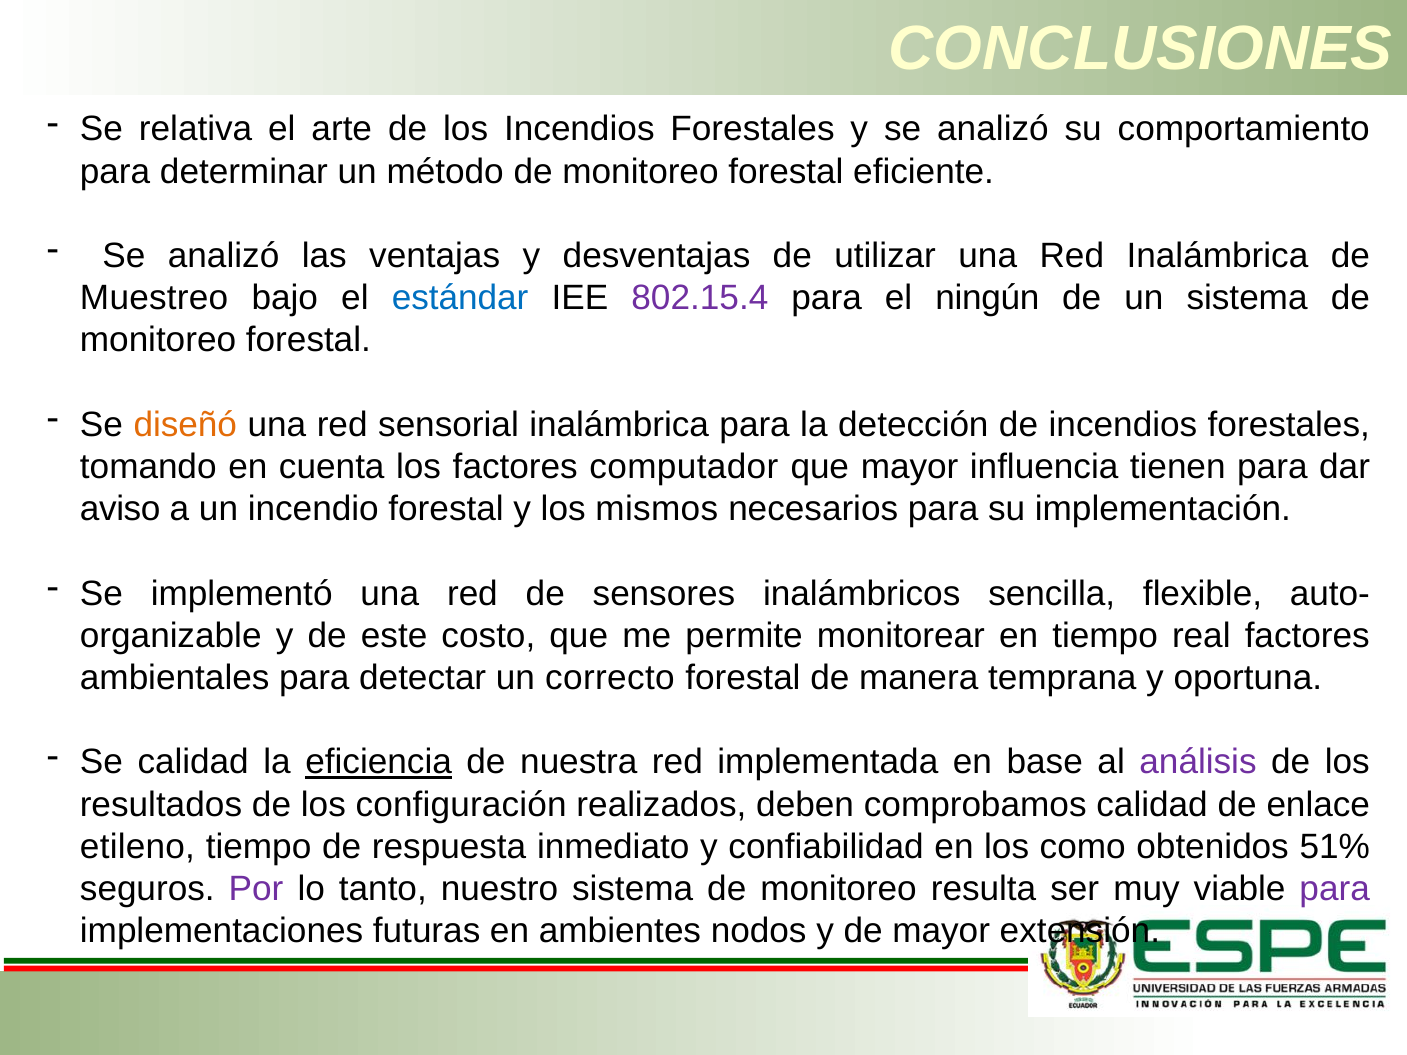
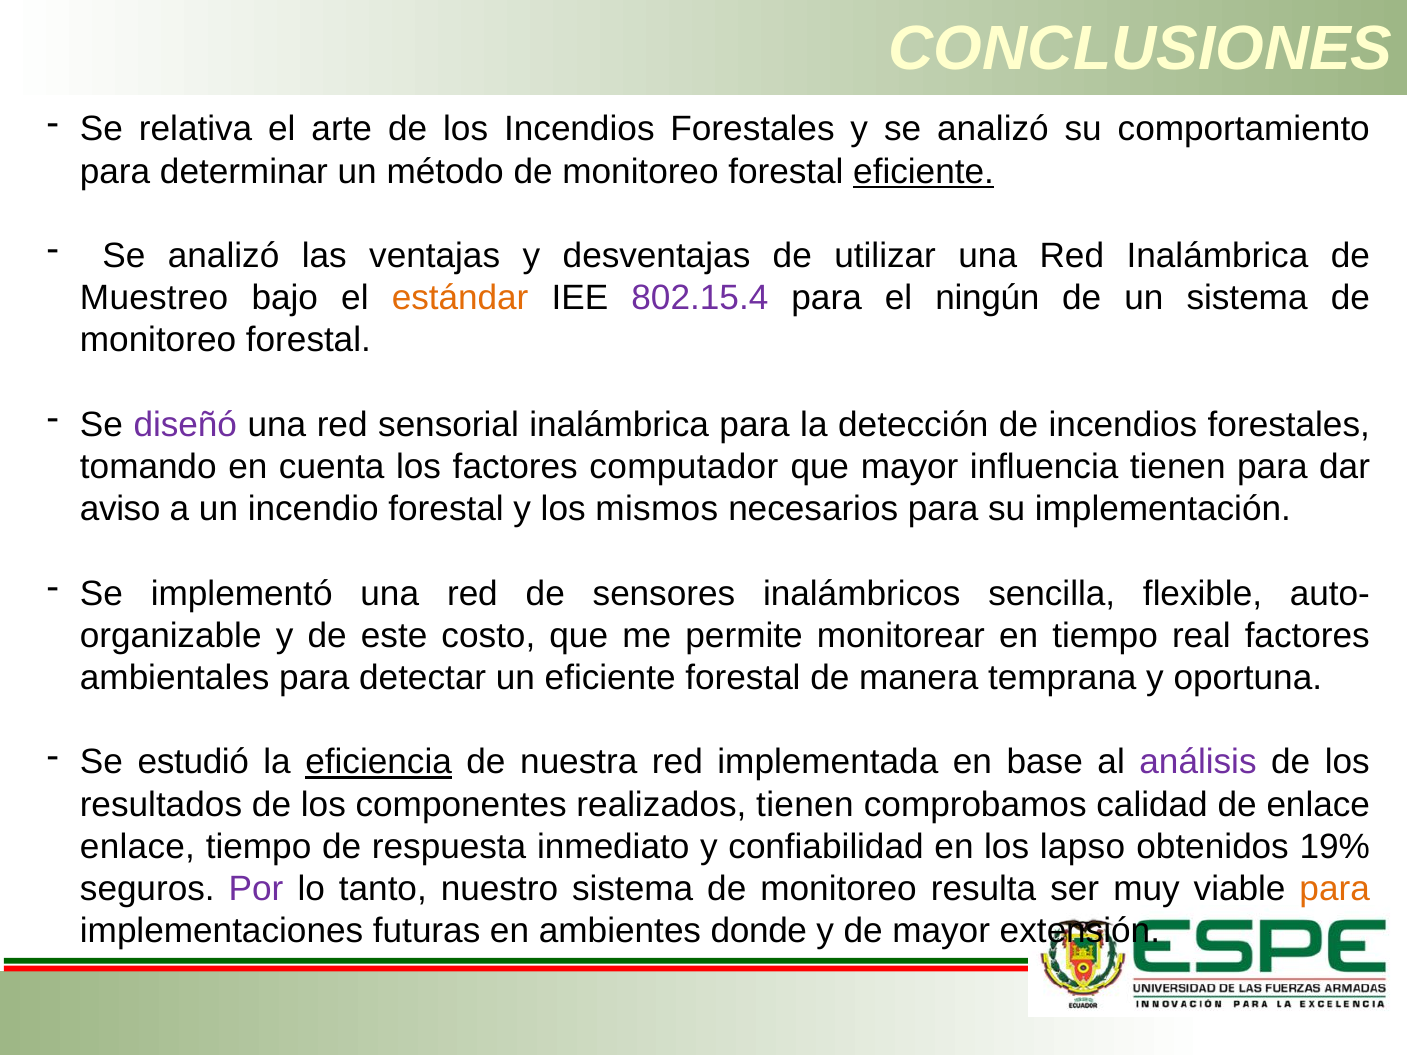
eficiente at (924, 172) underline: none -> present
estándar colour: blue -> orange
diseñó colour: orange -> purple
un correcto: correcto -> eficiente
Se calidad: calidad -> estudió
configuración: configuración -> componentes
realizados deben: deben -> tienen
etileno at (137, 847): etileno -> enlace
como: como -> lapso
51%: 51% -> 19%
para at (1335, 889) colour: purple -> orange
nodos: nodos -> donde
